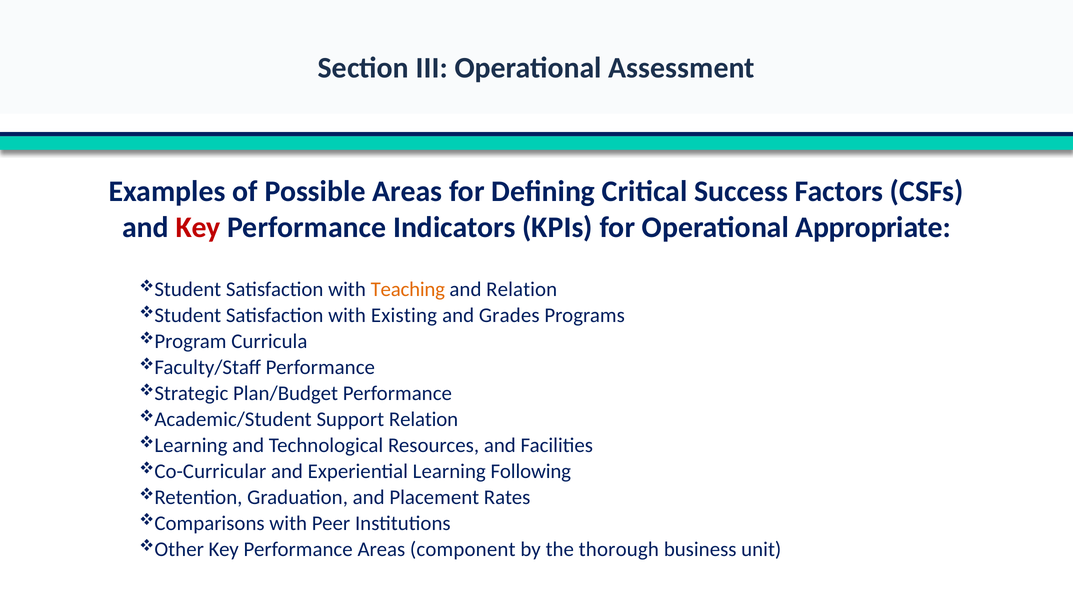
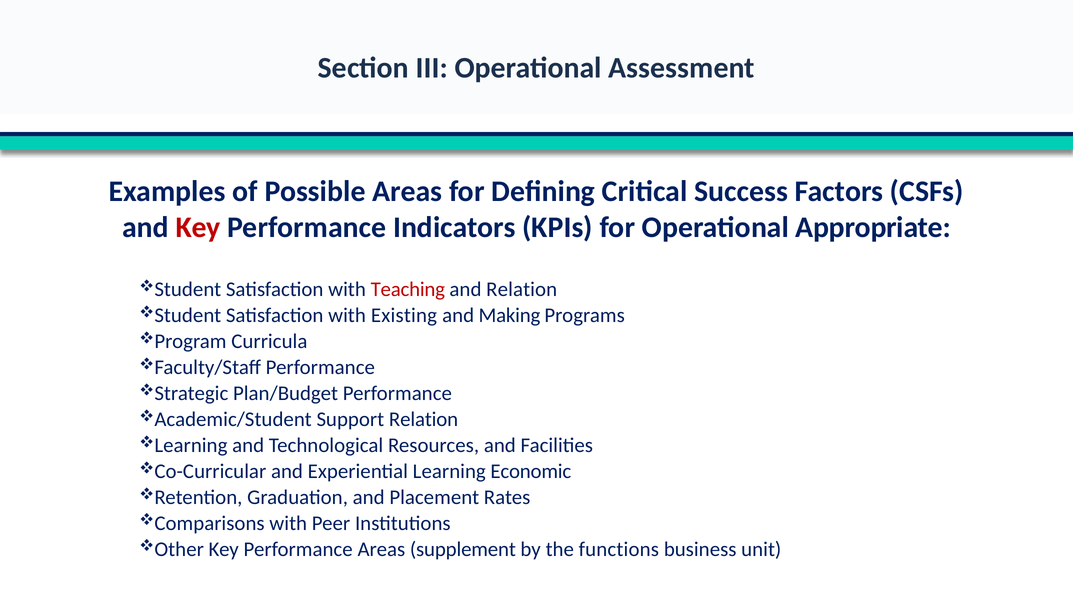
Teaching colour: orange -> red
Grades: Grades -> Making
Following: Following -> Economic
component: component -> supplement
thorough: thorough -> functions
